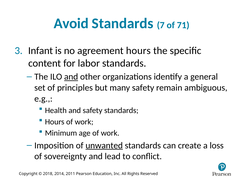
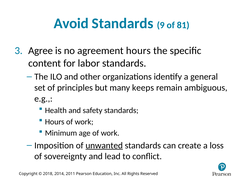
7: 7 -> 9
71: 71 -> 81
Infant: Infant -> Agree
and at (71, 77) underline: present -> none
many safety: safety -> keeps
